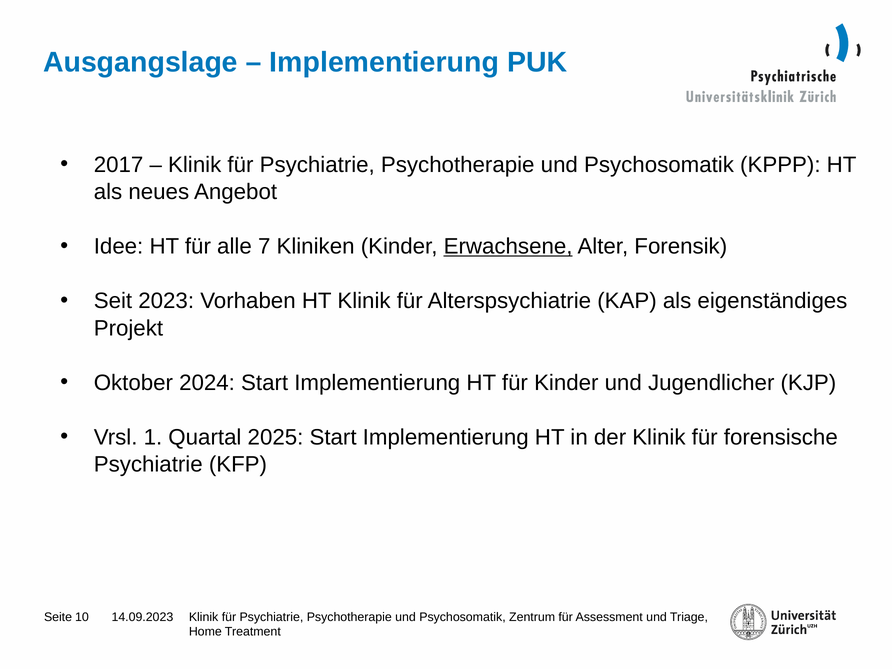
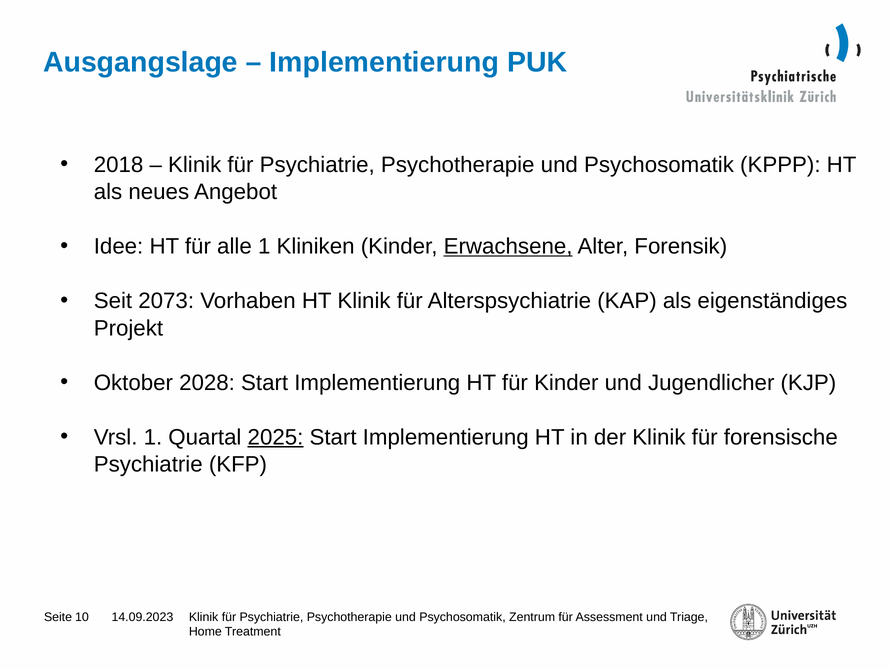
2017: 2017 -> 2018
alle 7: 7 -> 1
2023: 2023 -> 2073
2024: 2024 -> 2028
2025 underline: none -> present
